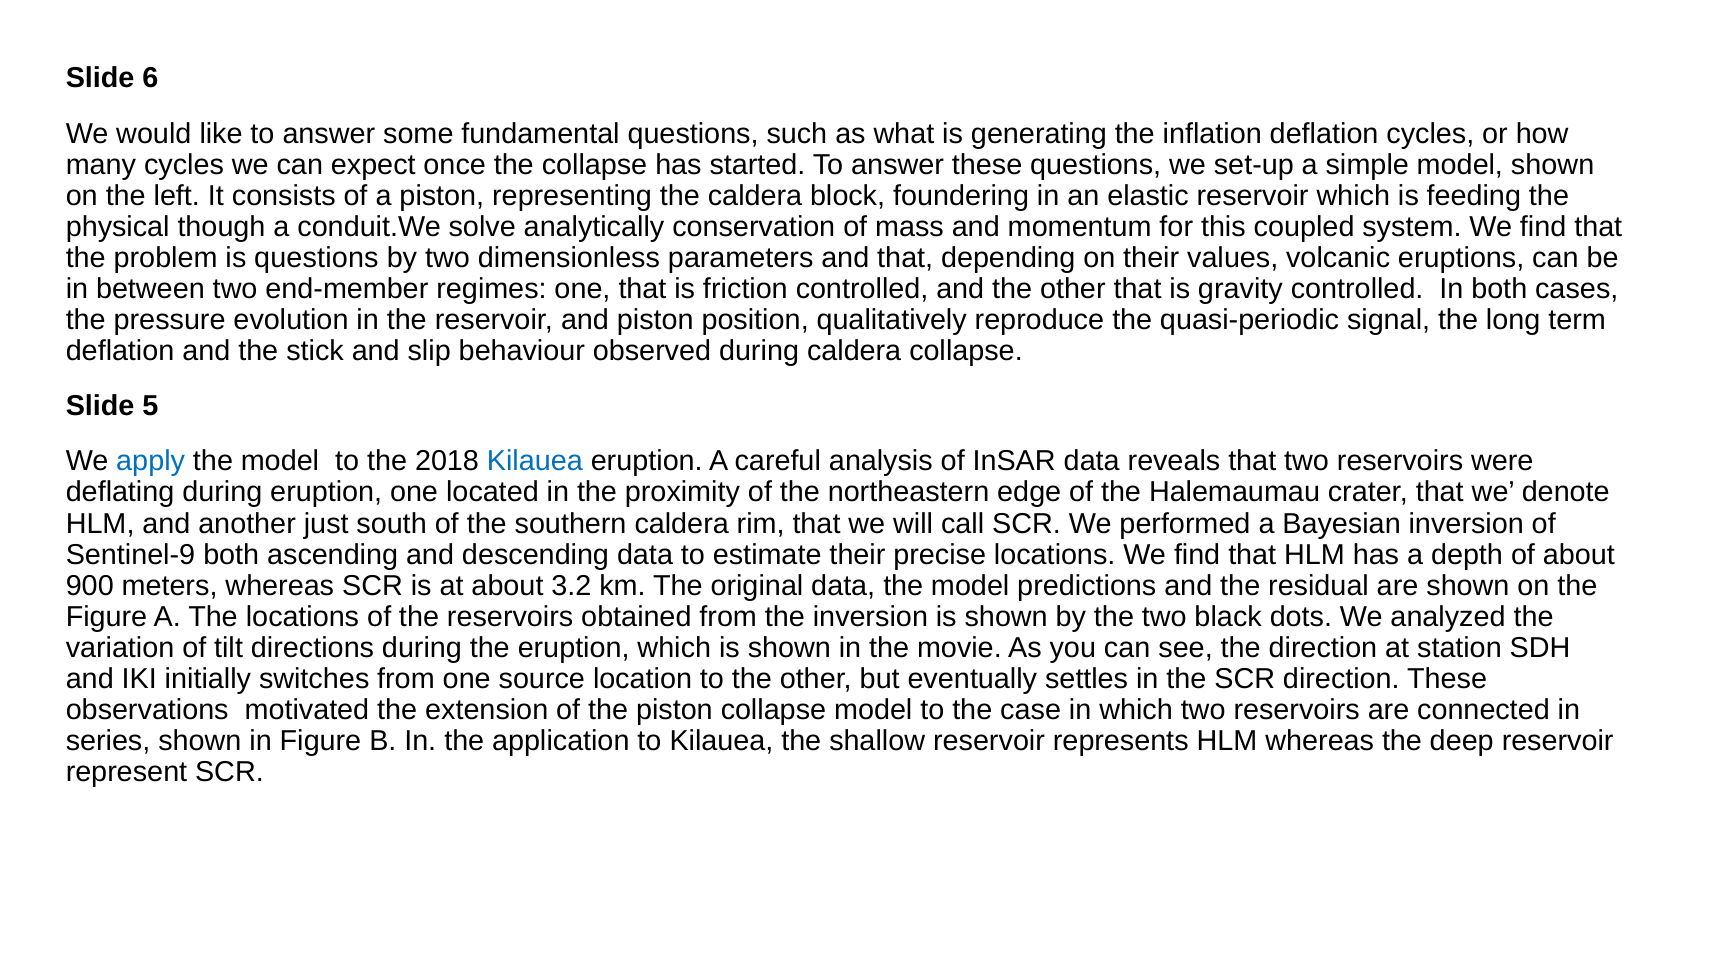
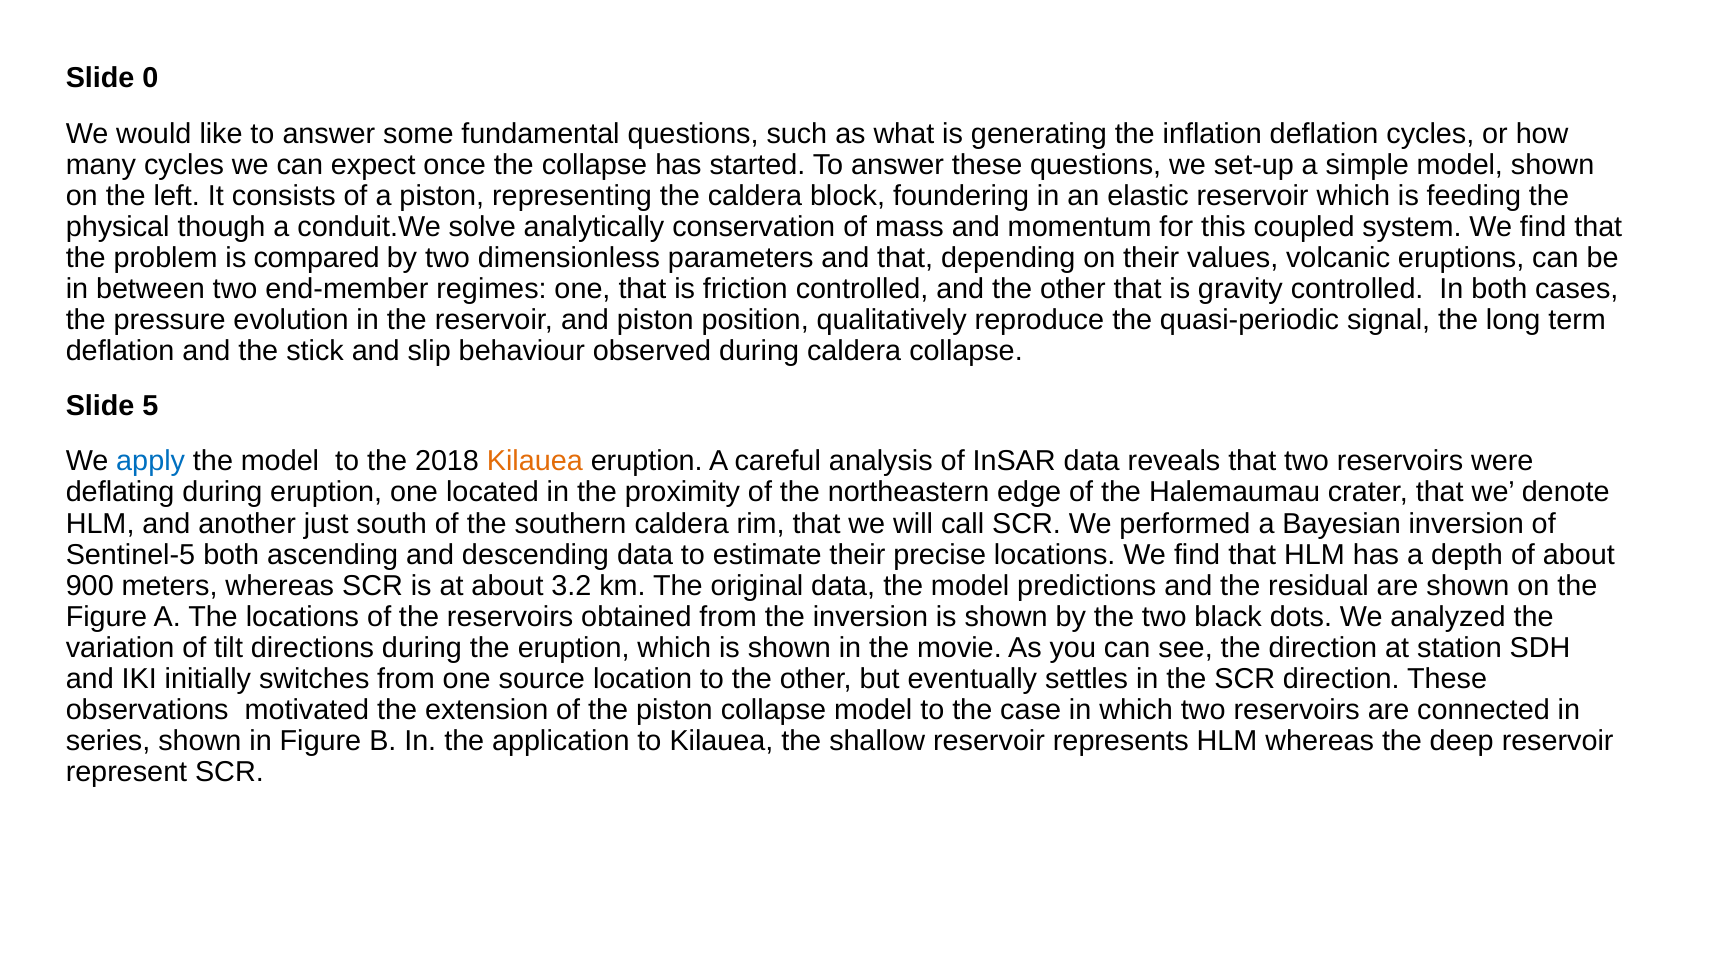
6: 6 -> 0
is questions: questions -> compared
Kilauea at (535, 461) colour: blue -> orange
Sentinel-9: Sentinel-9 -> Sentinel-5
